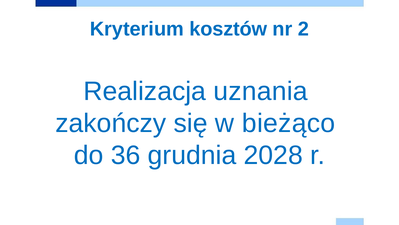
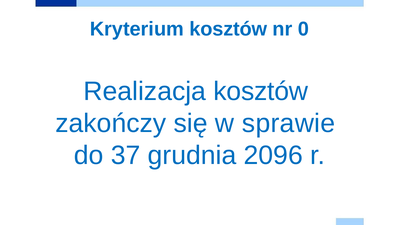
2: 2 -> 0
Realizacja uznania: uznania -> kosztów
bieżąco: bieżąco -> sprawie
36: 36 -> 37
2028: 2028 -> 2096
